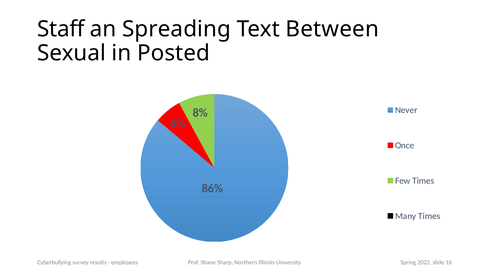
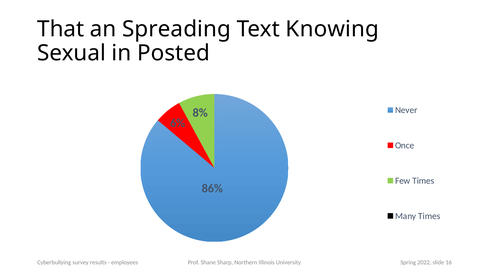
Staff: Staff -> That
Between: Between -> Knowing
